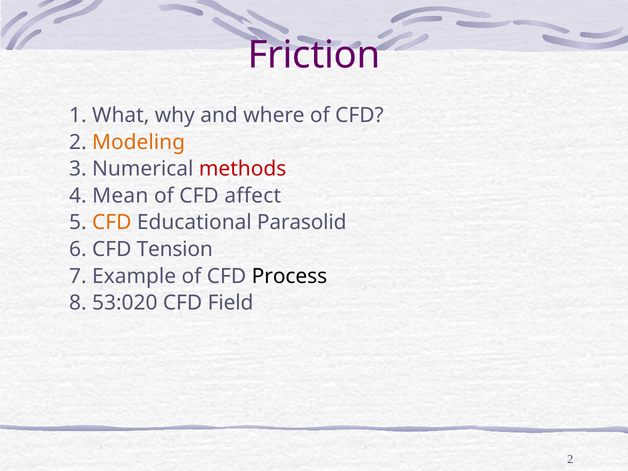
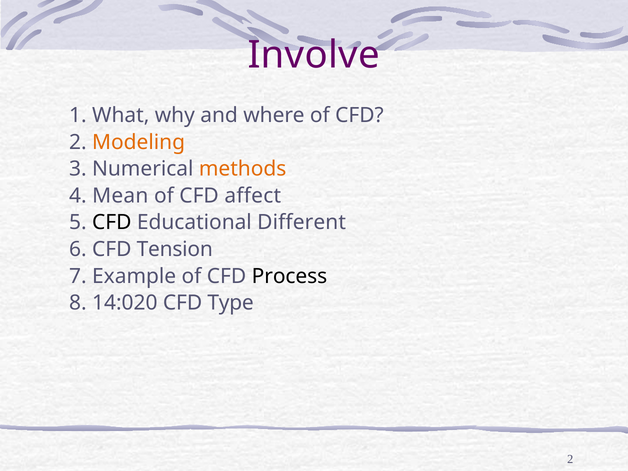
Friction: Friction -> Involve
methods colour: red -> orange
CFD at (112, 223) colour: orange -> black
Parasolid: Parasolid -> Different
53:020: 53:020 -> 14:020
Field: Field -> Type
